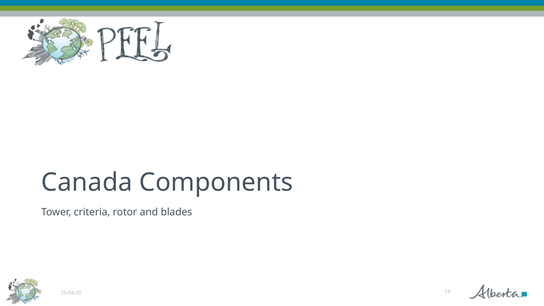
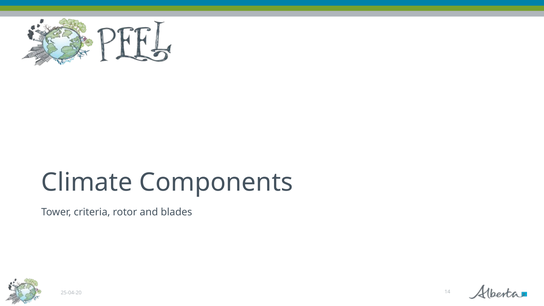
Canada: Canada -> Climate
